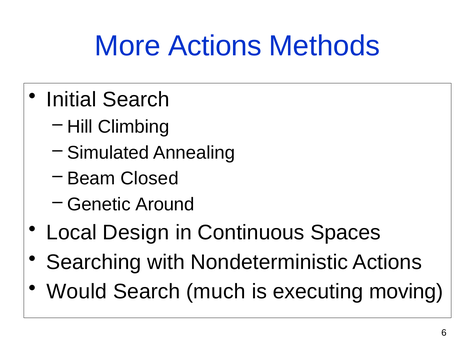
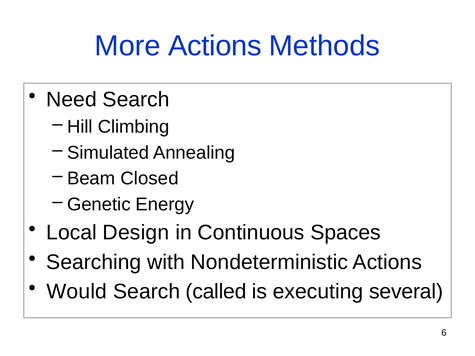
Initial: Initial -> Need
Around: Around -> Energy
much: much -> called
moving: moving -> several
